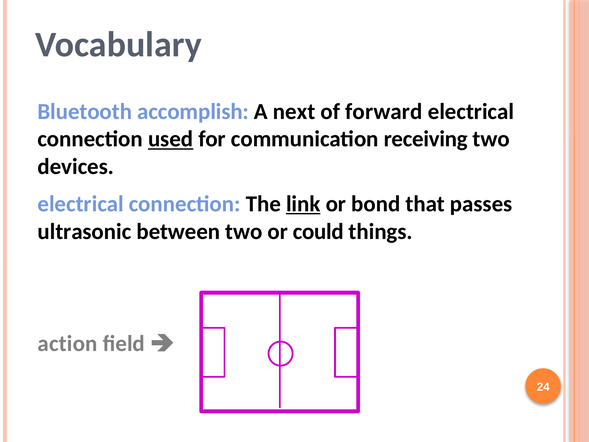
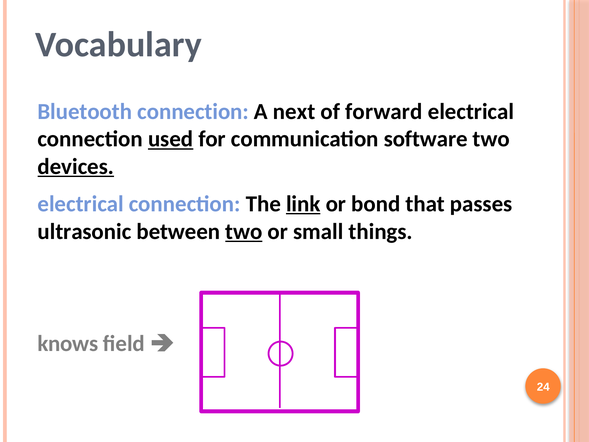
Bluetooth accomplish: accomplish -> connection
receiving: receiving -> software
devices underline: none -> present
two at (244, 231) underline: none -> present
could: could -> small
action: action -> knows
